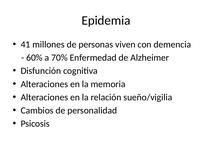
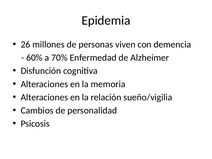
41: 41 -> 26
